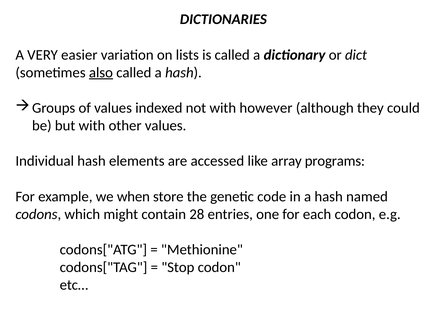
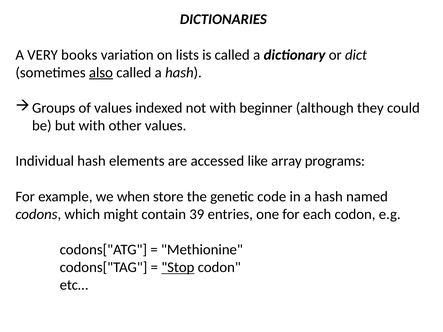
easier: easier -> books
however: however -> beginner
28: 28 -> 39
Stop underline: none -> present
